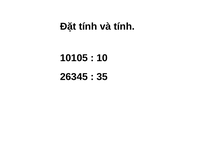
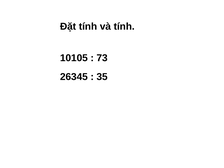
10: 10 -> 73
